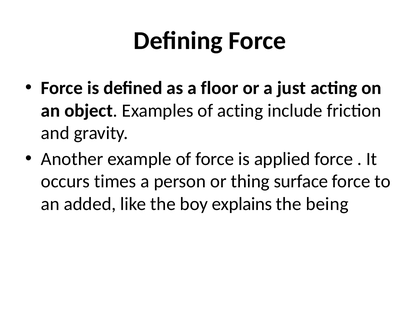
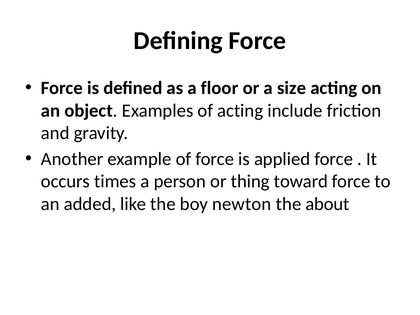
just: just -> size
surface: surface -> toward
explains: explains -> newton
being: being -> about
